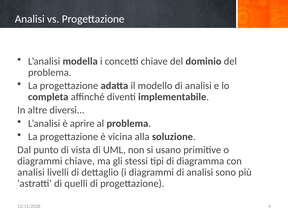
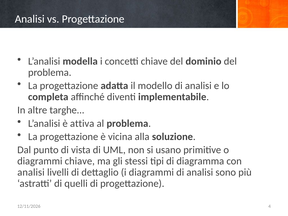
diversi: diversi -> targhe
aprire: aprire -> attiva
